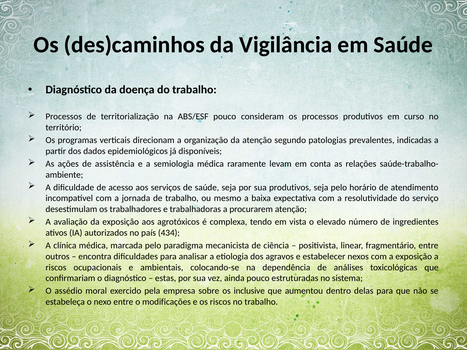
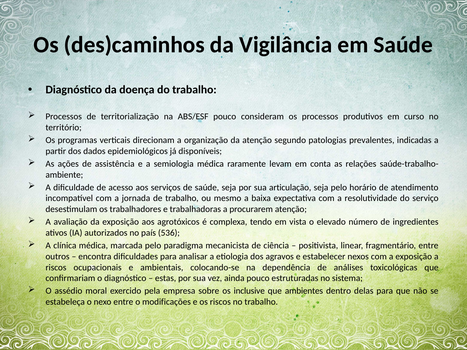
sua produtivos: produtivos -> articulação
434: 434 -> 536
aumentou: aumentou -> ambientes
